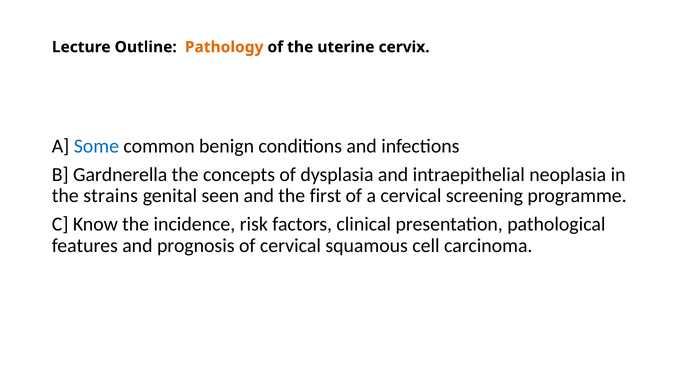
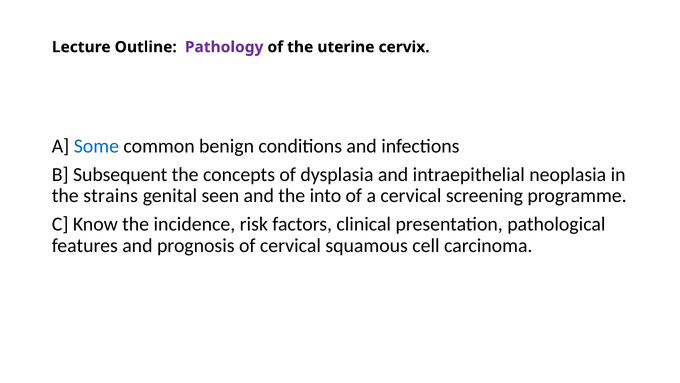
Pathology colour: orange -> purple
Gardnerella: Gardnerella -> Subsequent
first: first -> into
